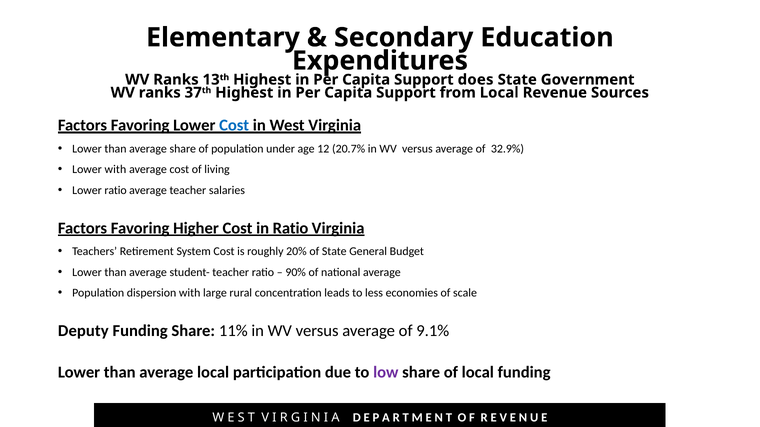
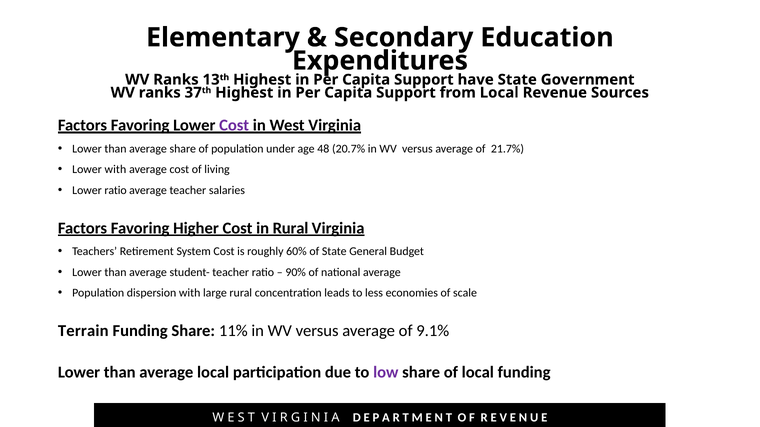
does: does -> have
Cost at (234, 126) colour: blue -> purple
12: 12 -> 48
32.9%: 32.9% -> 21.7%
in Ratio: Ratio -> Rural
20%: 20% -> 60%
Deputy: Deputy -> Terrain
